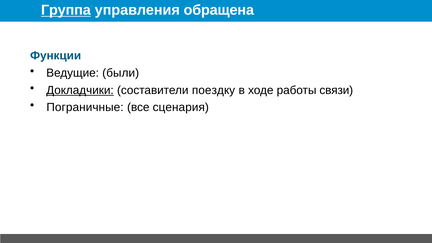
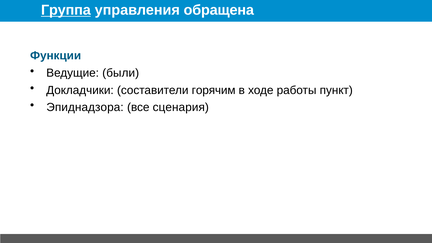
Докладчики underline: present -> none
поездку: поездку -> горячим
связи: связи -> пункт
Пограничные: Пограничные -> Эпиднадзора
